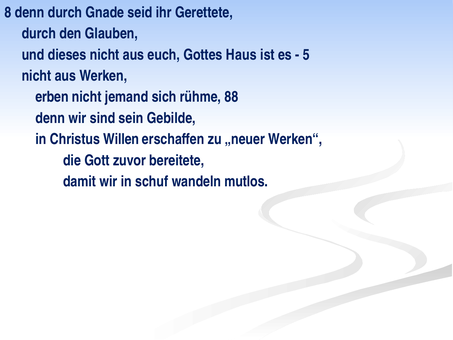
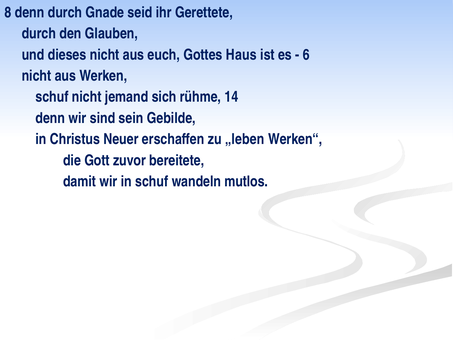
5: 5 -> 6
erben at (52, 97): erben -> schuf
88: 88 -> 14
Willen: Willen -> Neuer
„neuer: „neuer -> „leben
